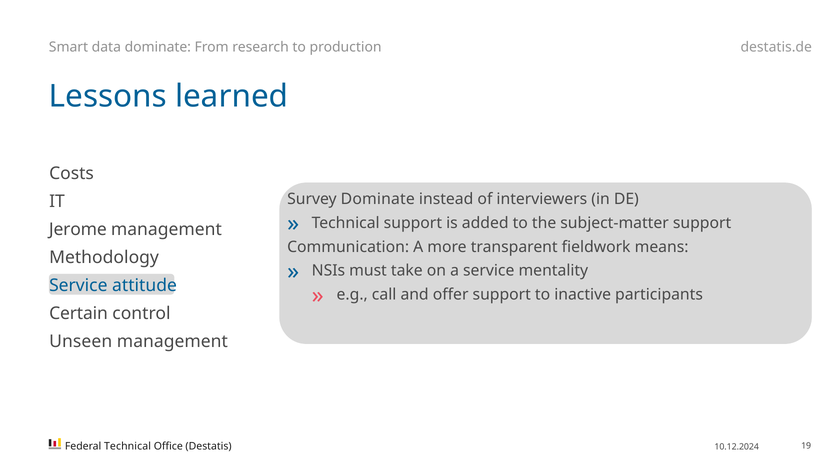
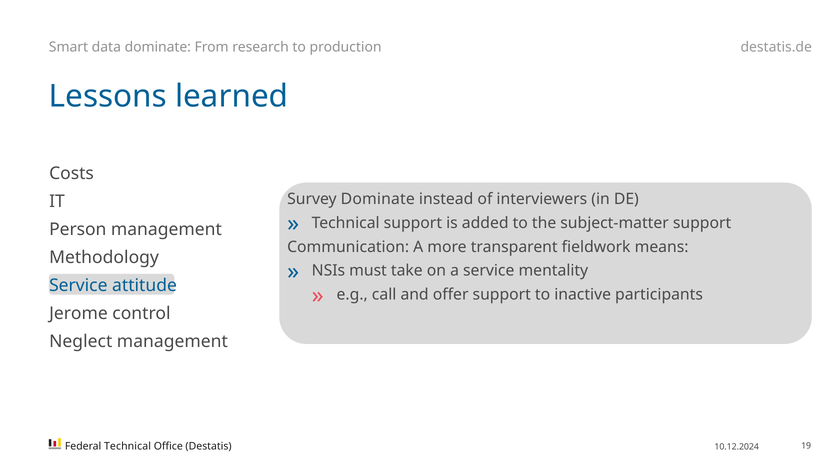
Jerome: Jerome -> Person
Certain: Certain -> Jerome
Unseen: Unseen -> Neglect
